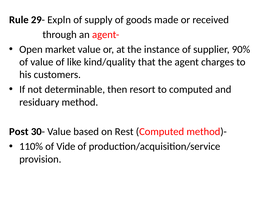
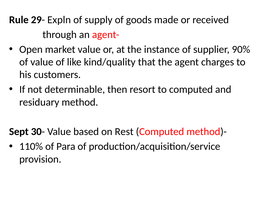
Post: Post -> Sept
Vide: Vide -> Para
